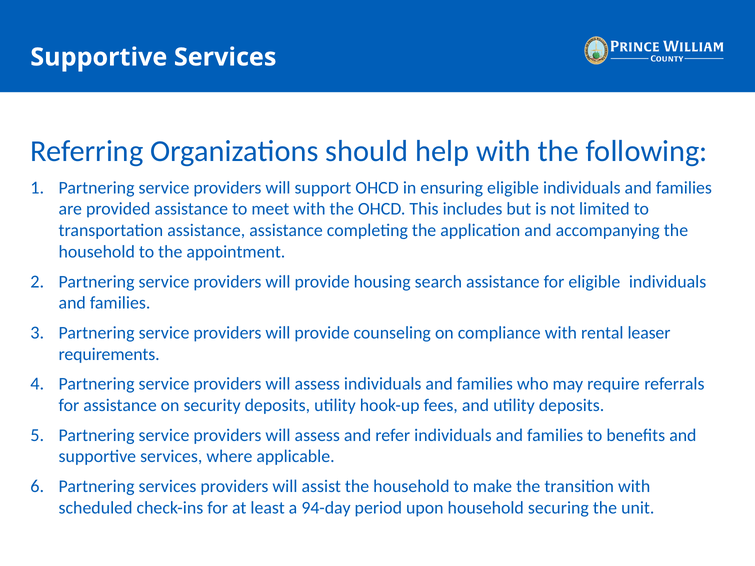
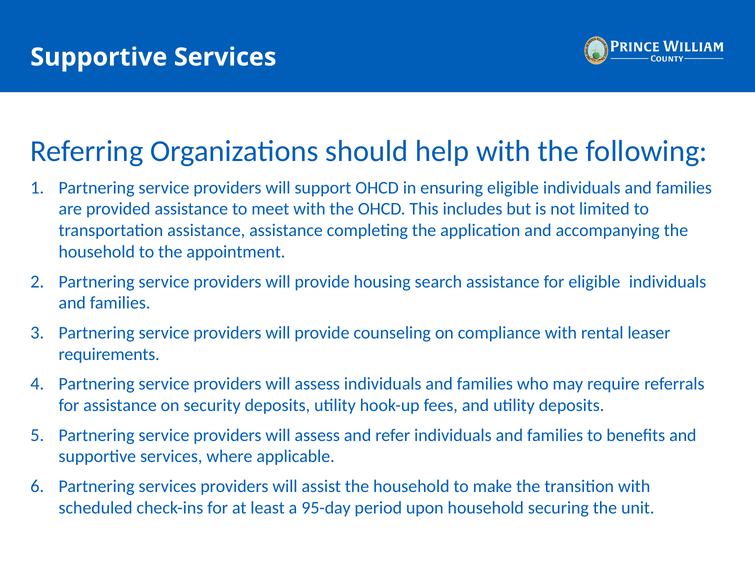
94-day: 94-day -> 95-day
